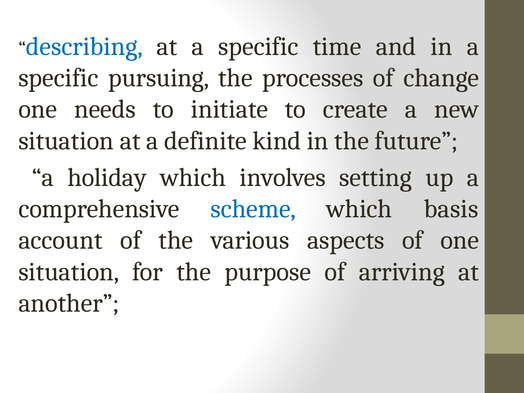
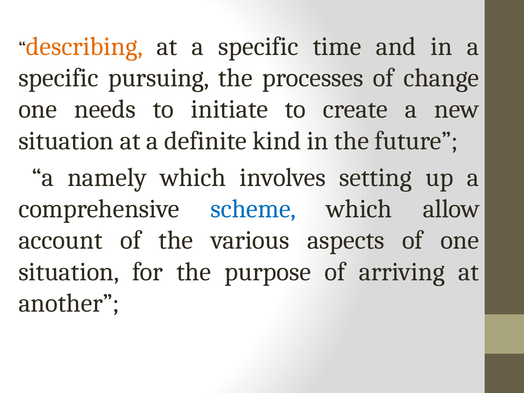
describing colour: blue -> orange
holiday: holiday -> namely
basis: basis -> allow
